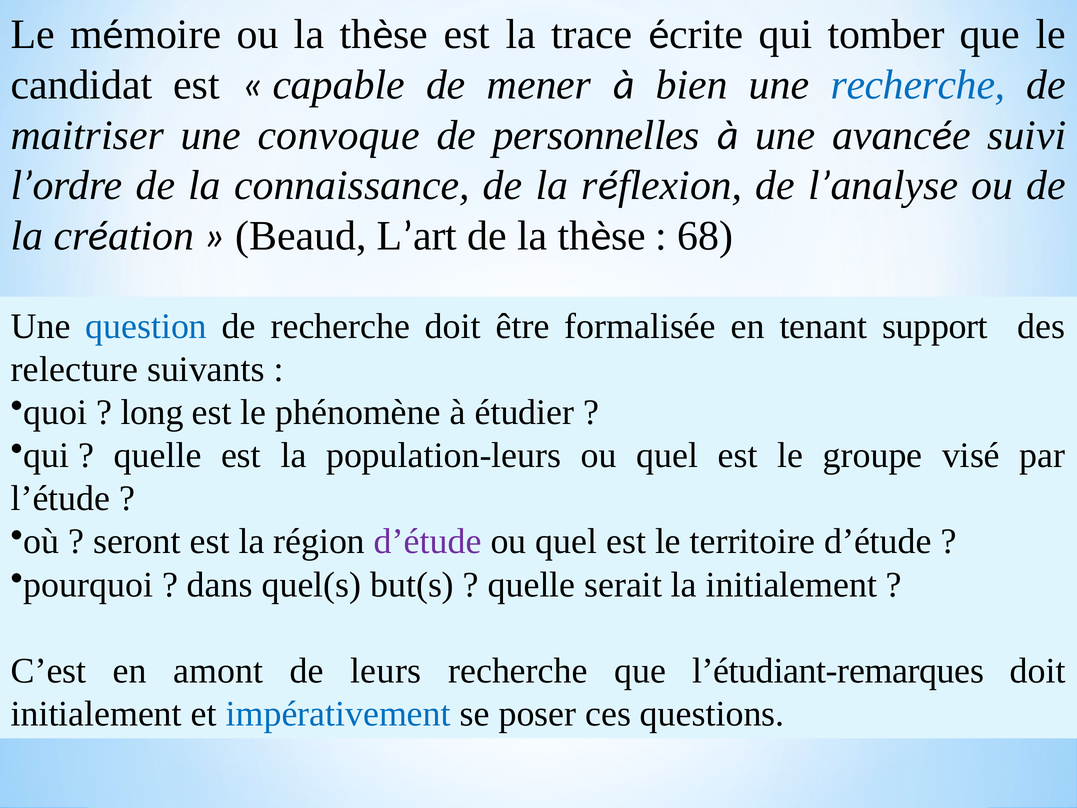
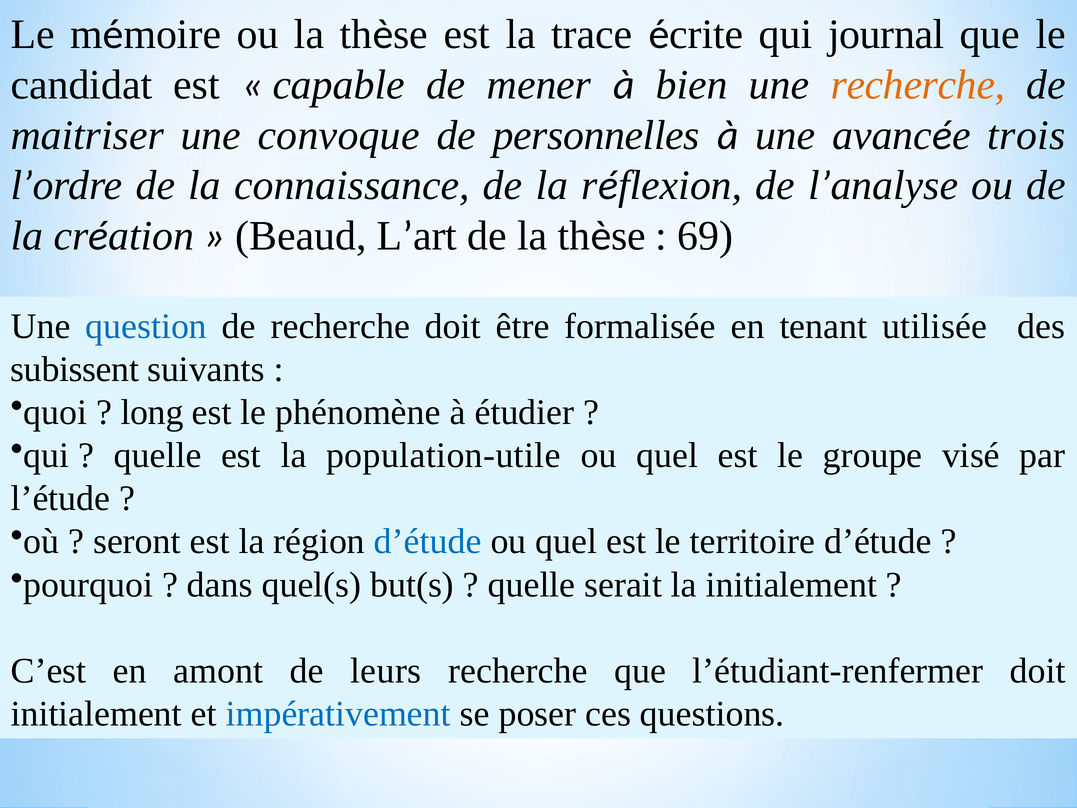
tomber: tomber -> journal
recherche at (918, 85) colour: blue -> orange
suivi: suivi -> trois
68: 68 -> 69
support: support -> utilisée
relecture: relecture -> subissent
population-leurs: population-leurs -> population-utile
d’étude at (428, 541) colour: purple -> blue
l’étudiant-remarques: l’étudiant-remarques -> l’étudiant-renfermer
